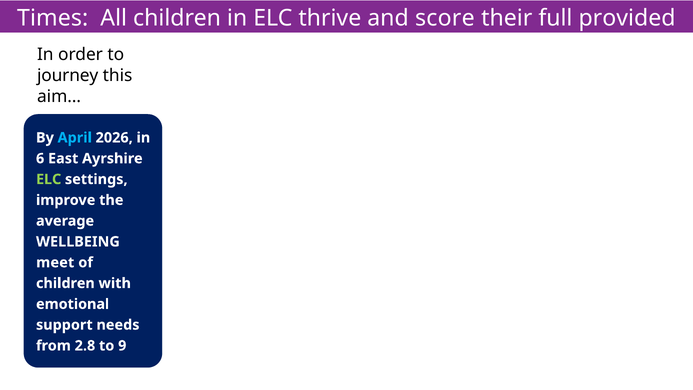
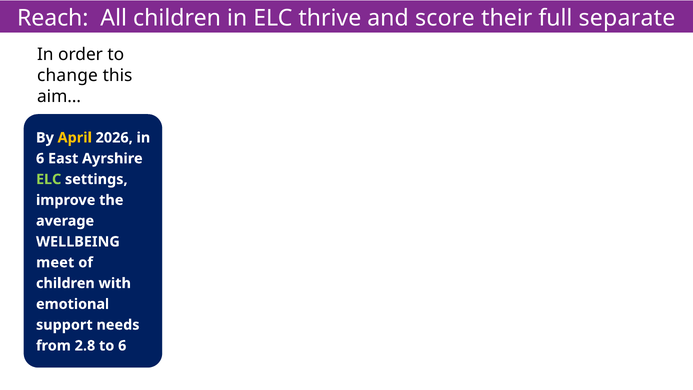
Times: Times -> Reach
provided: provided -> separate
journey: journey -> change
April colour: light blue -> yellow
to 9: 9 -> 6
